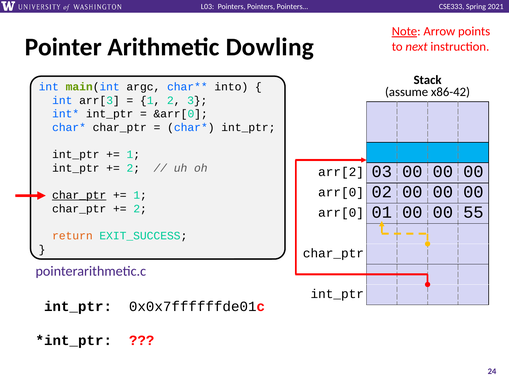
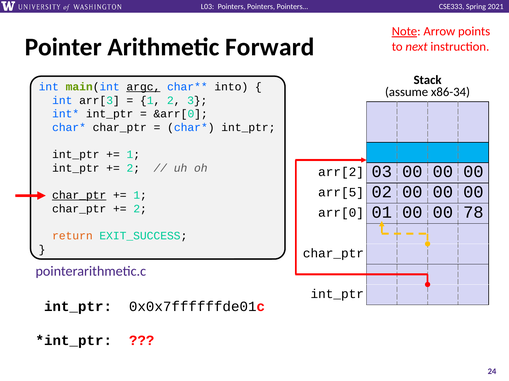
Dowling: Dowling -> Forward
argc underline: none -> present
x86-42: x86-42 -> x86-34
arr[0 at (341, 193): arr[0 -> arr[5
55: 55 -> 78
